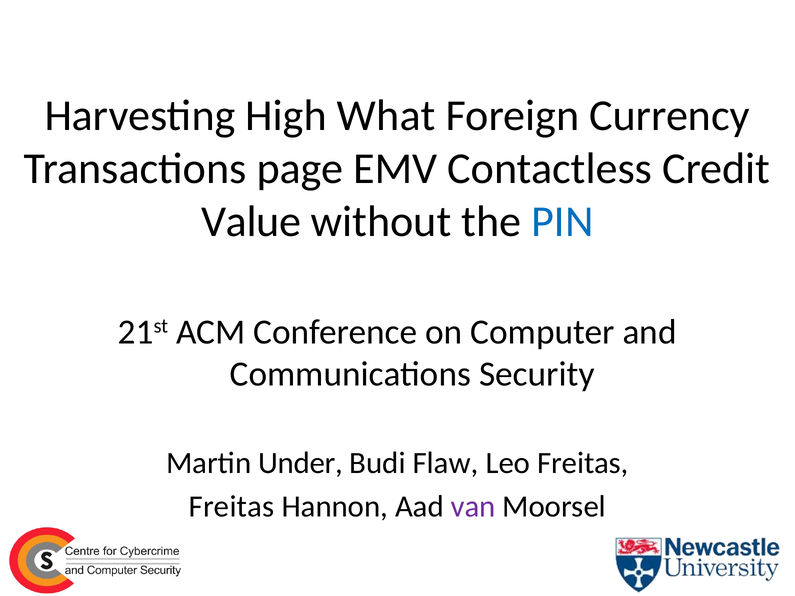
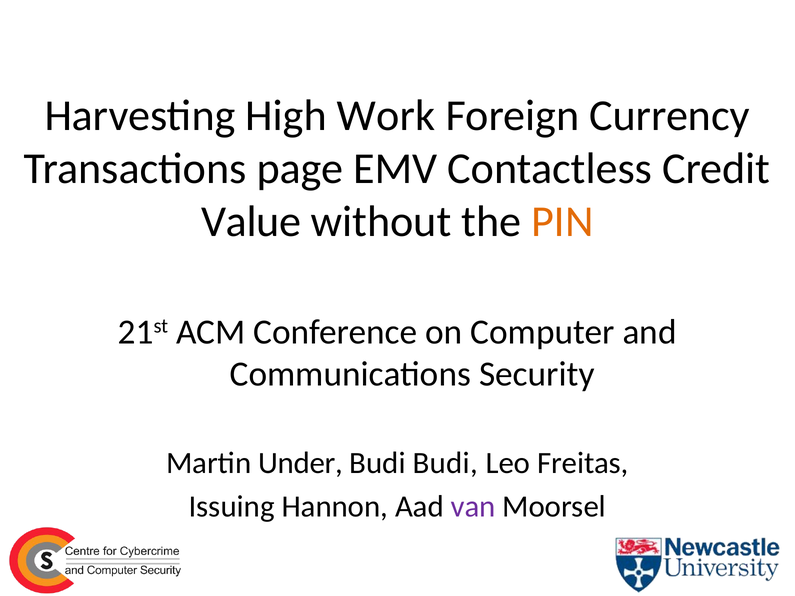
What: What -> Work
PIN colour: blue -> orange
Budi Flaw: Flaw -> Budi
Freitas at (232, 507): Freitas -> Issuing
